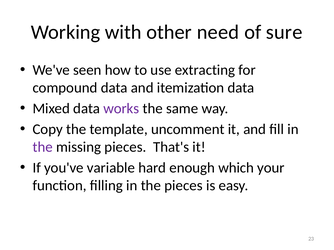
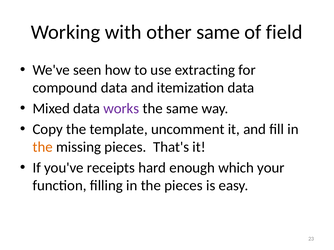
other need: need -> same
sure: sure -> field
the at (43, 147) colour: purple -> orange
variable: variable -> receipts
